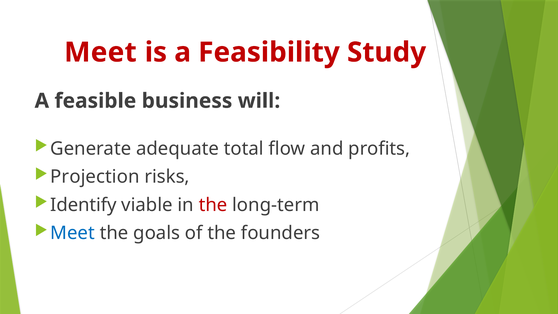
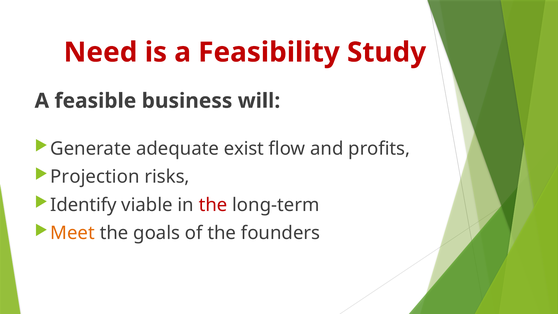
Meet at (100, 52): Meet -> Need
total: total -> exist
Meet at (73, 233) colour: blue -> orange
